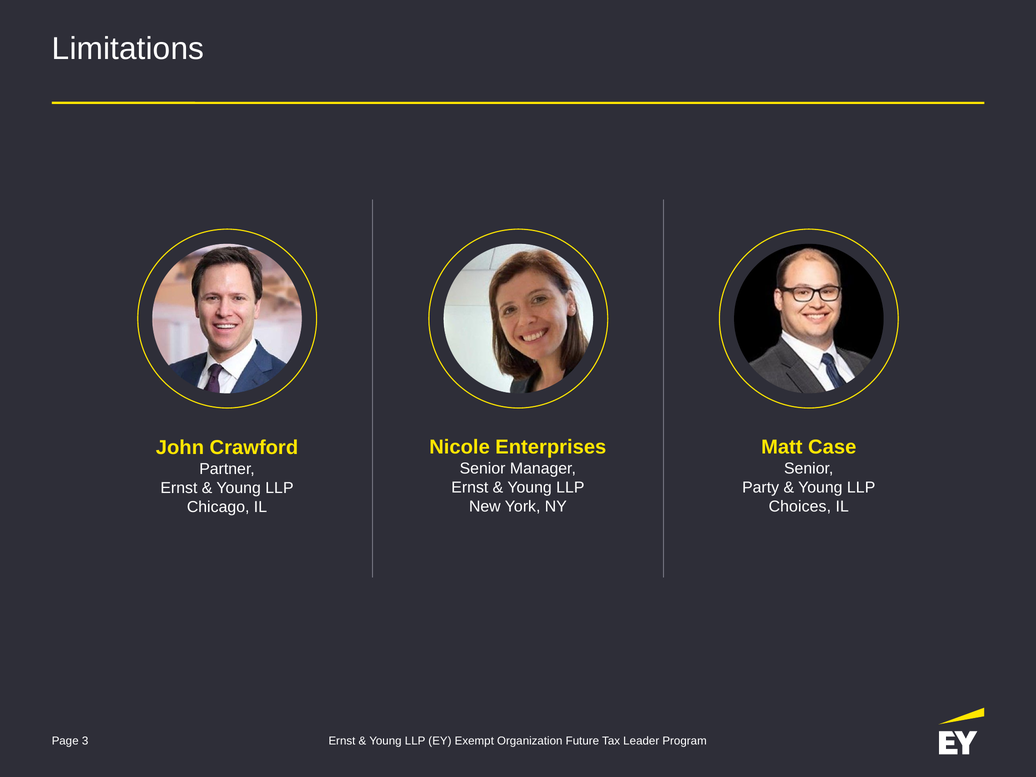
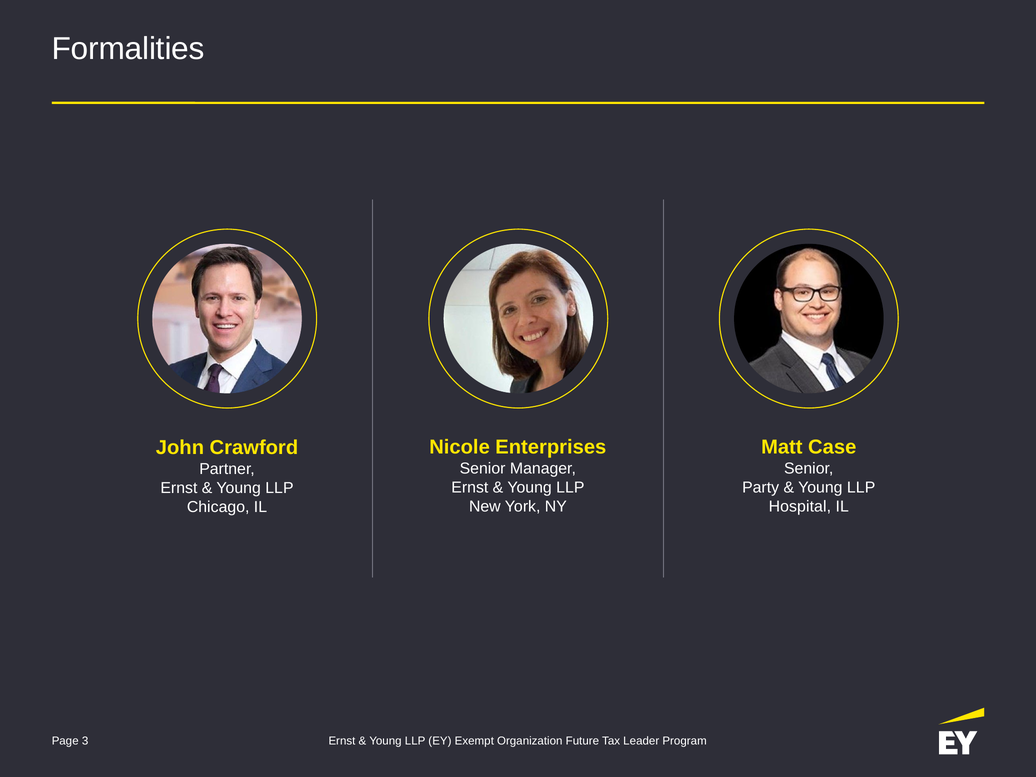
Limitations: Limitations -> Formalities
Choices: Choices -> Hospital
